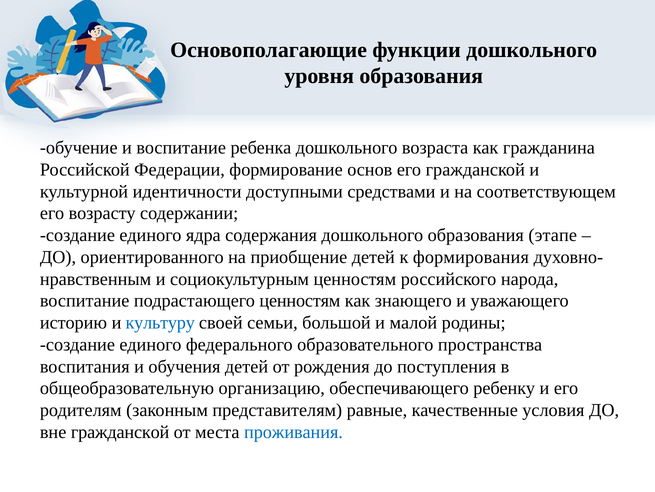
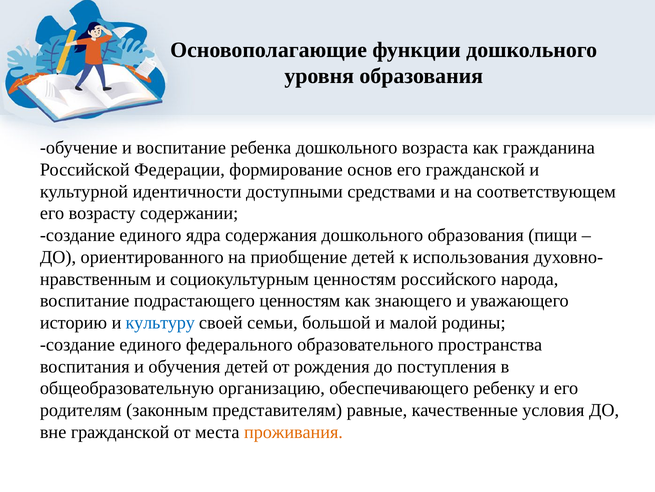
этапе: этапе -> пищи
формирования: формирования -> использования
проживания colour: blue -> orange
